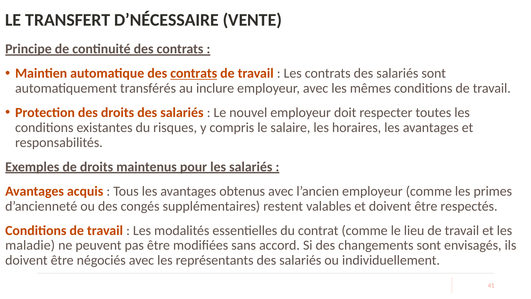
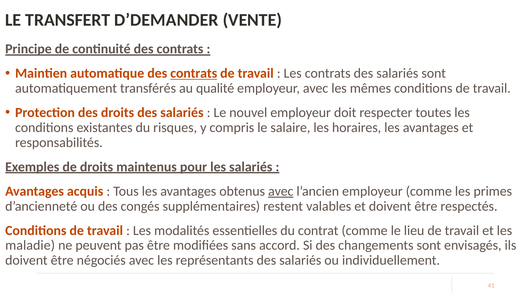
D’NÉCESSAIRE: D’NÉCESSAIRE -> D’DEMANDER
inclure: inclure -> qualité
avec at (281, 191) underline: none -> present
